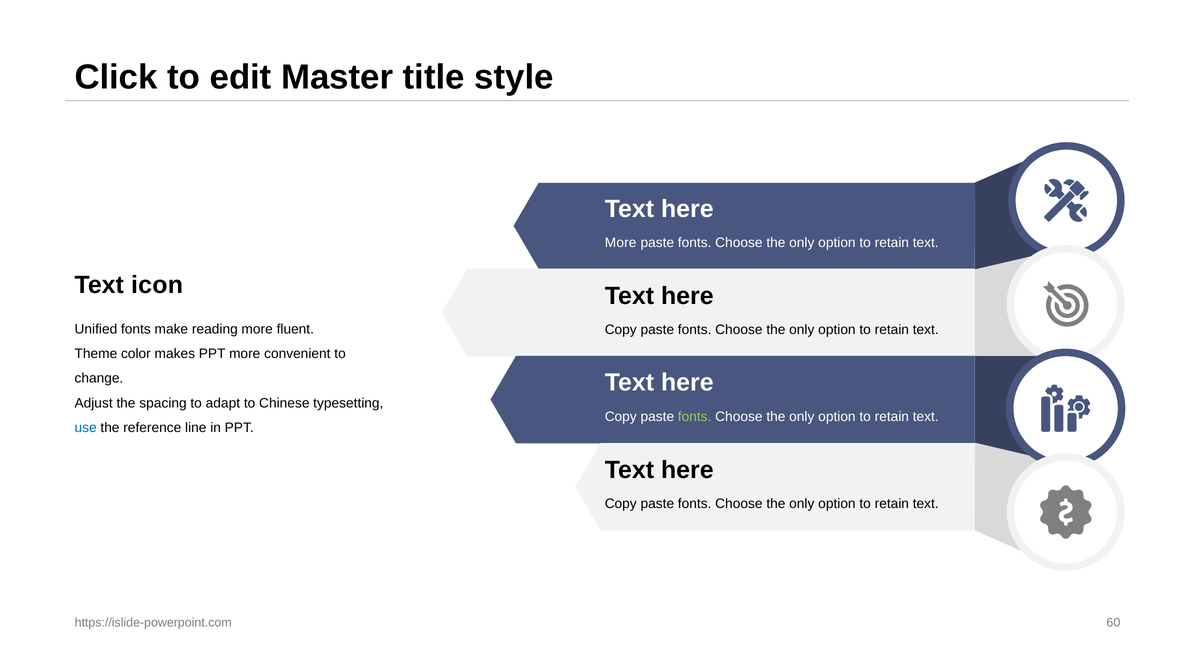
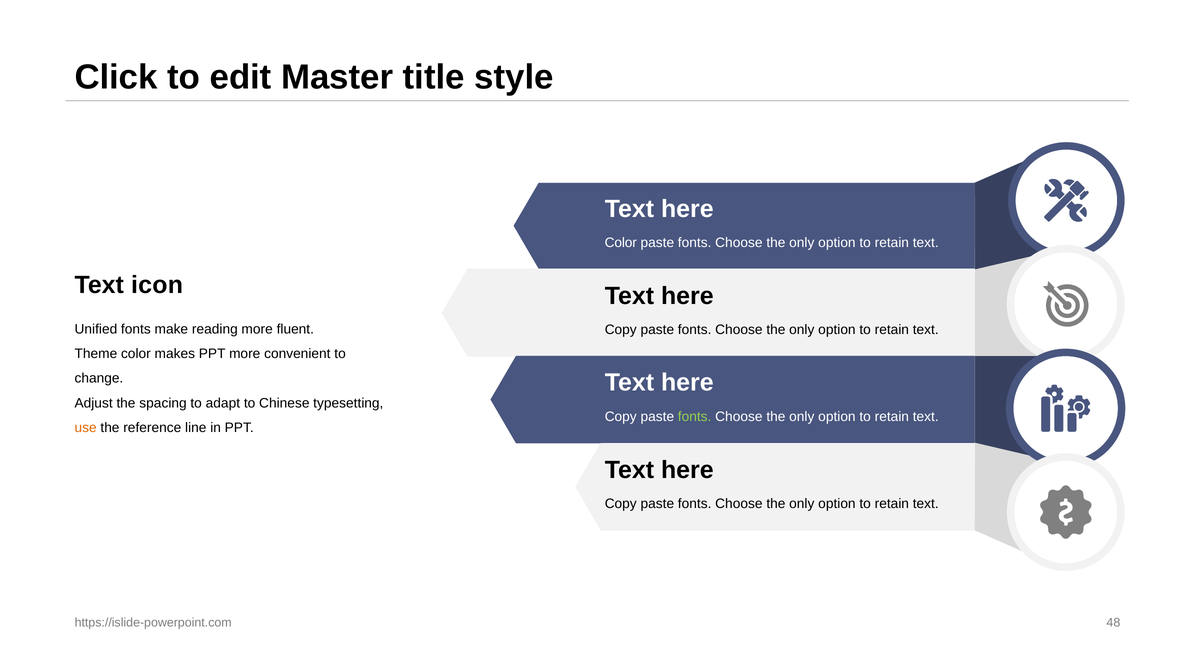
More at (621, 243): More -> Color
use colour: blue -> orange
60: 60 -> 48
